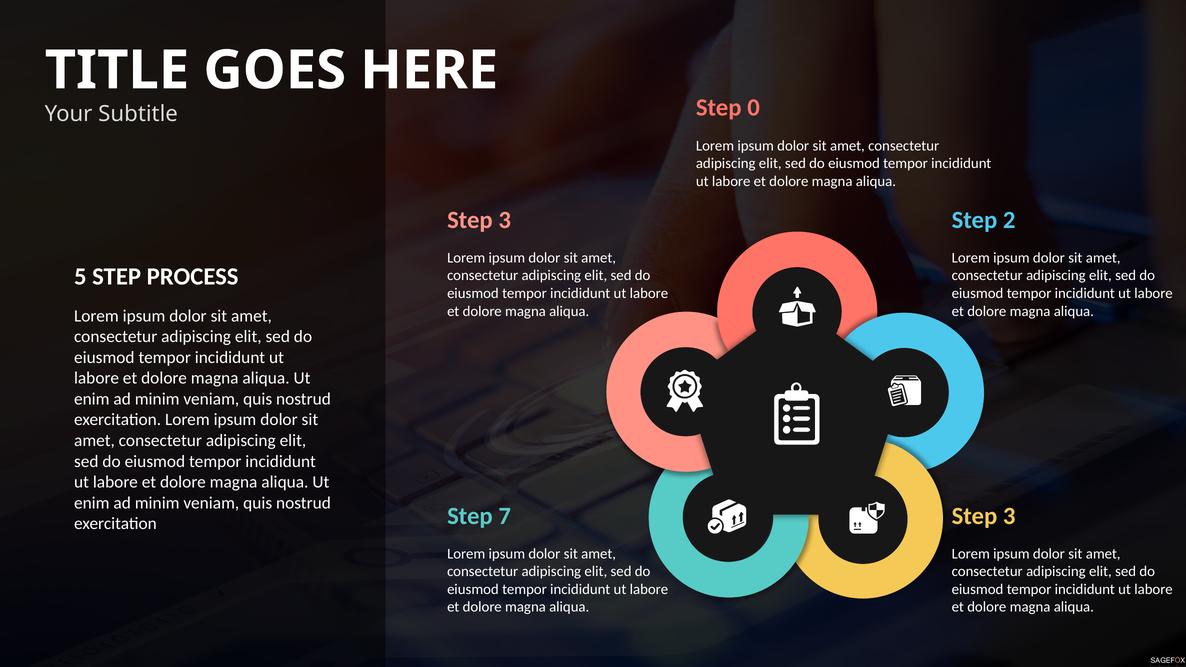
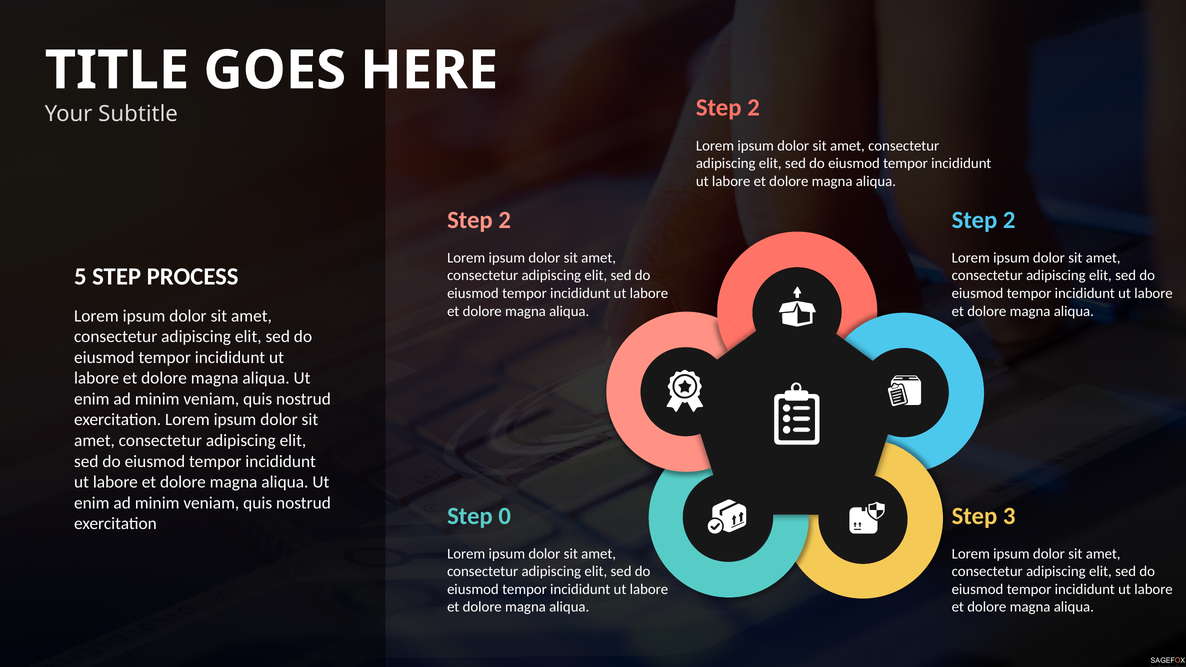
0 at (754, 108): 0 -> 2
3 at (505, 220): 3 -> 2
7: 7 -> 0
